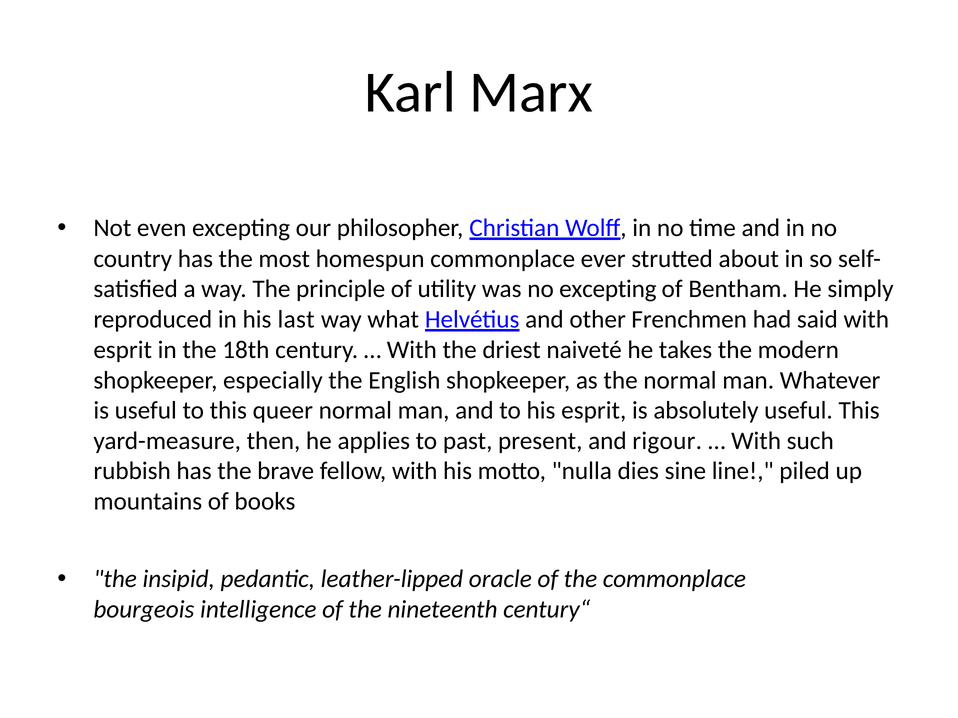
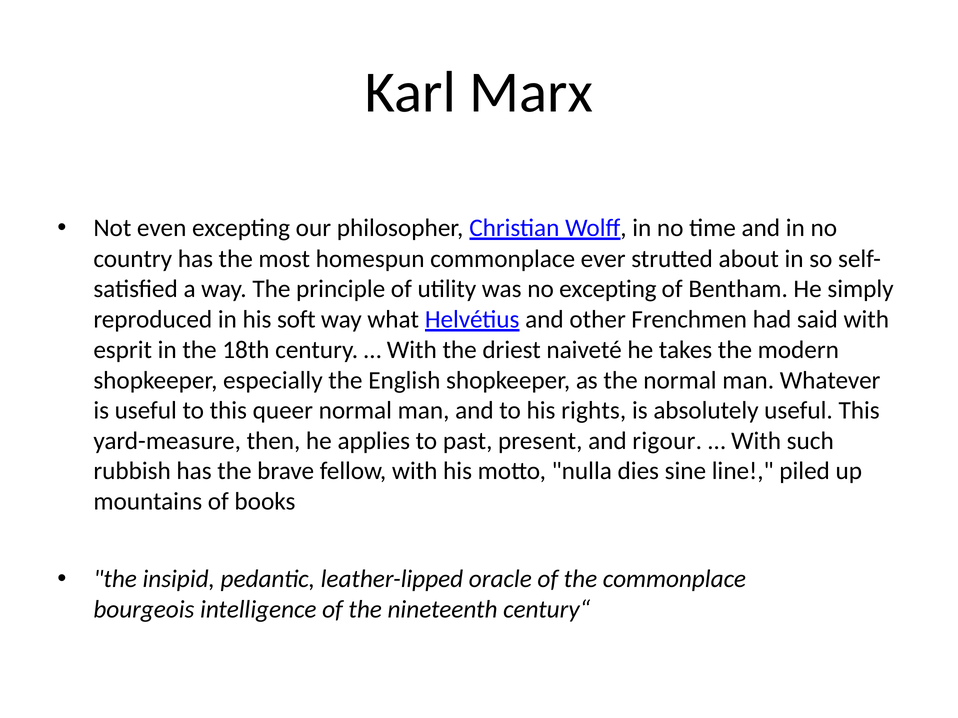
last: last -> soft
his esprit: esprit -> rights
